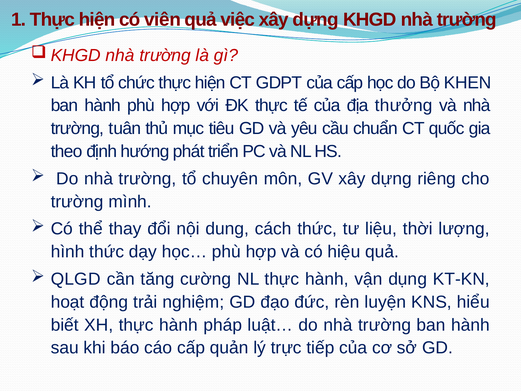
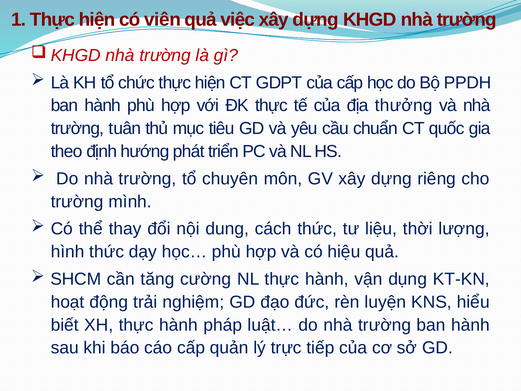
KHEN: KHEN -> PPDH
QLGD: QLGD -> SHCM
